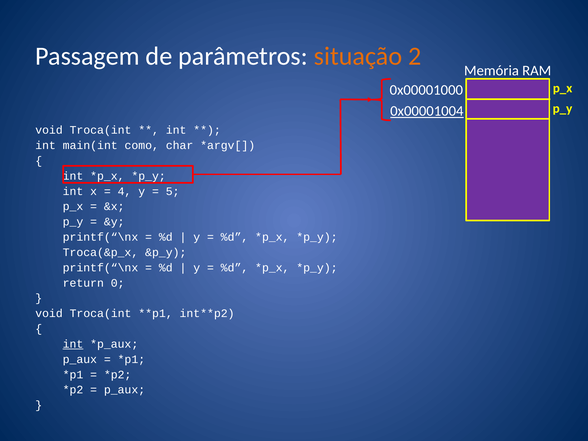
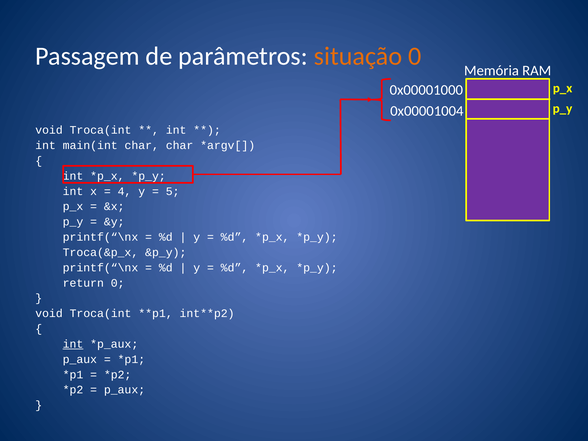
situação 2: 2 -> 0
0x00001004 underline: present -> none
main(int como: como -> char
